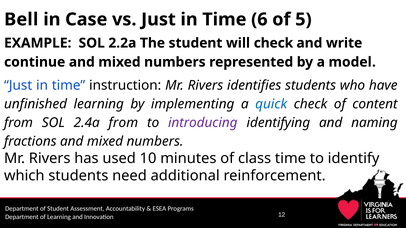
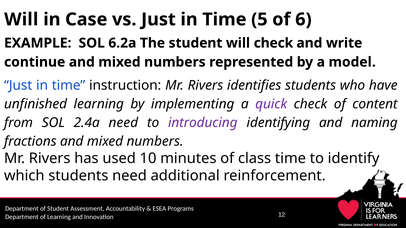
Bell at (21, 19): Bell -> Will
6: 6 -> 5
5: 5 -> 6
2.2a: 2.2a -> 6.2a
quick colour: blue -> purple
2.4a from: from -> need
